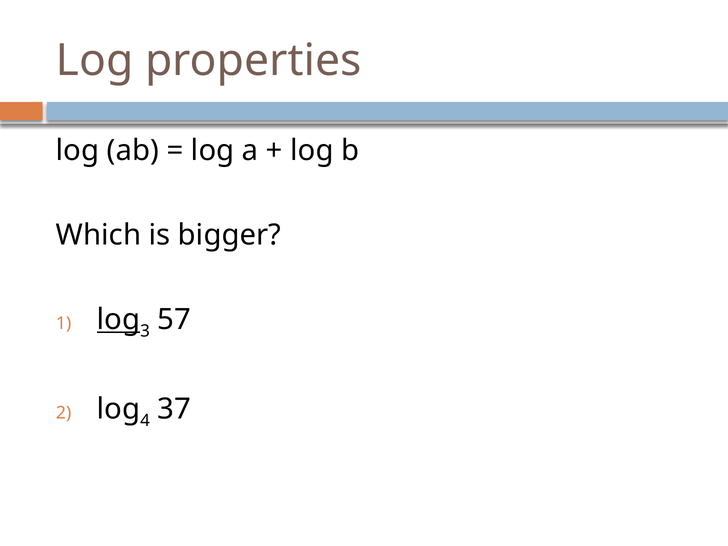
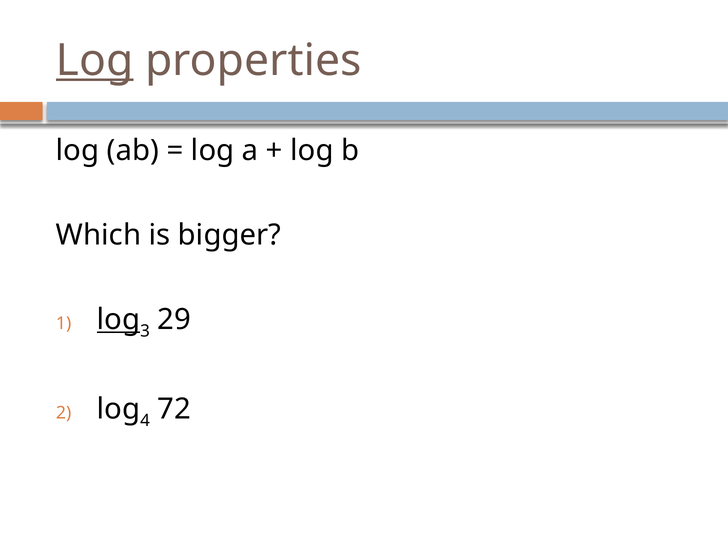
Log at (95, 61) underline: none -> present
57: 57 -> 29
37: 37 -> 72
